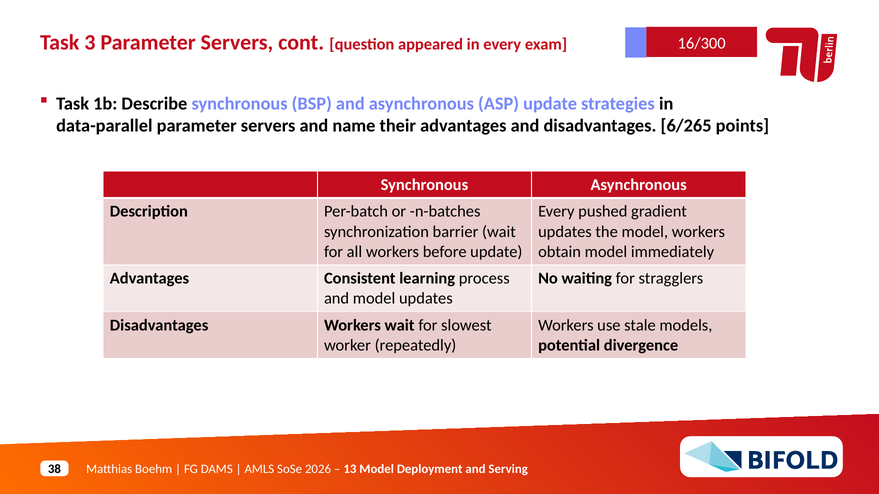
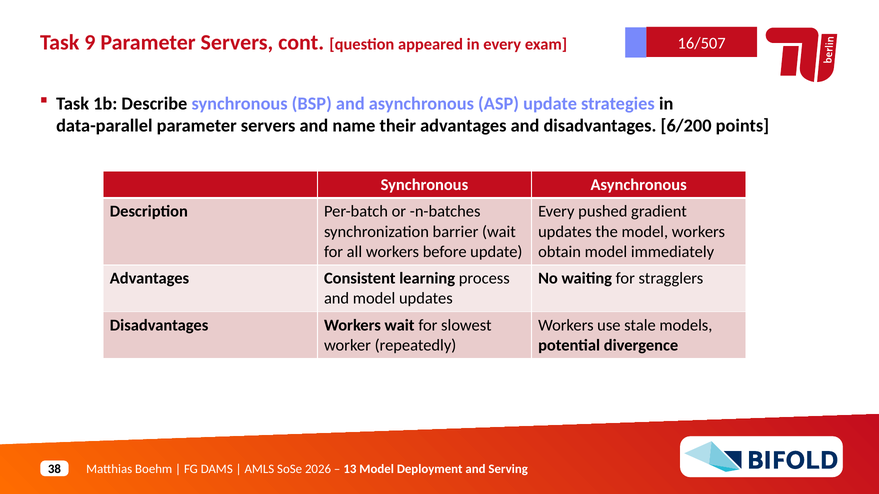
3: 3 -> 9
16/300: 16/300 -> 16/507
6/265: 6/265 -> 6/200
